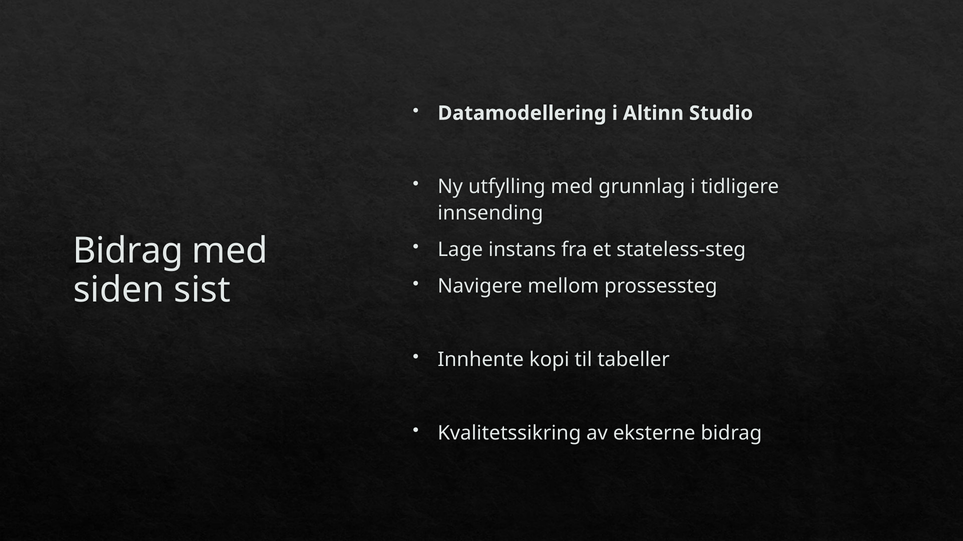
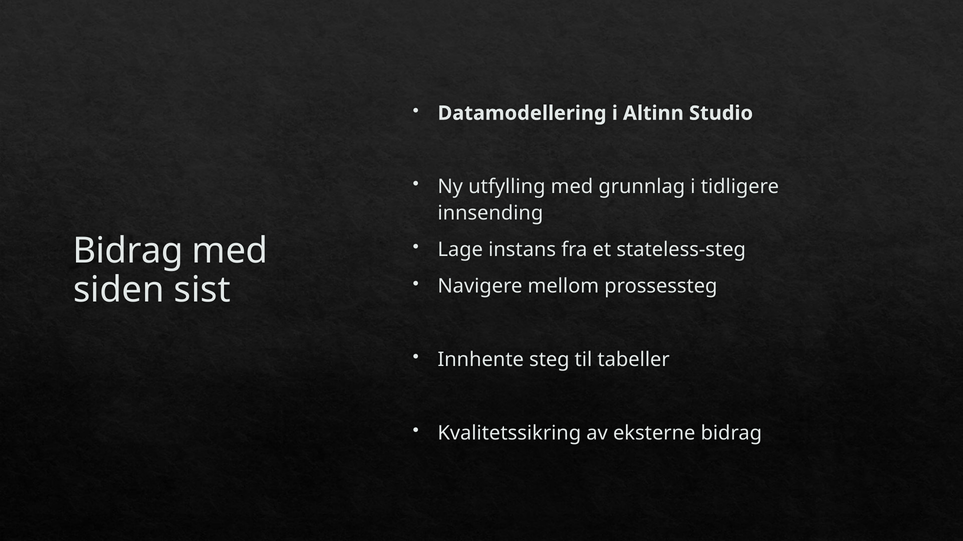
kopi: kopi -> steg
